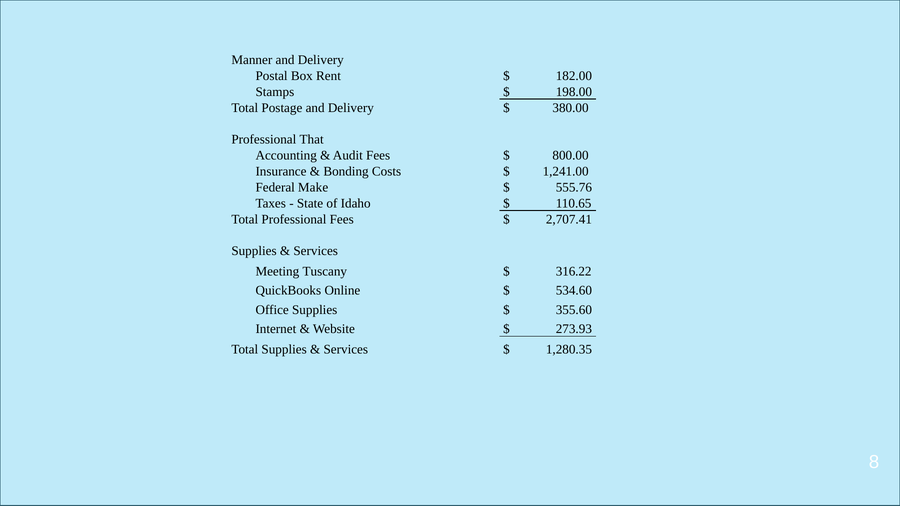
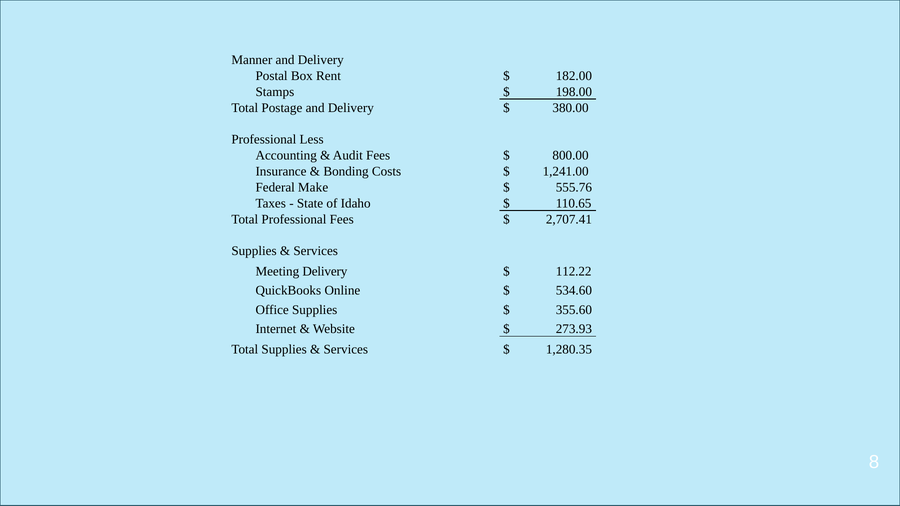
That: That -> Less
Meeting Tuscany: Tuscany -> Delivery
316.22: 316.22 -> 112.22
